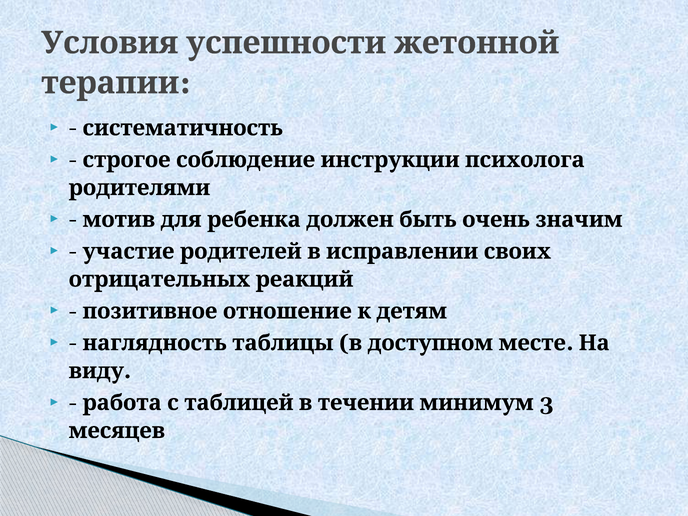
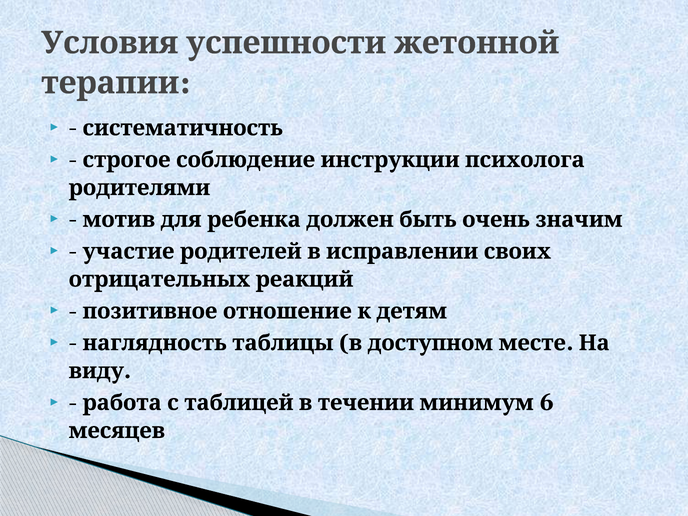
3: 3 -> 6
